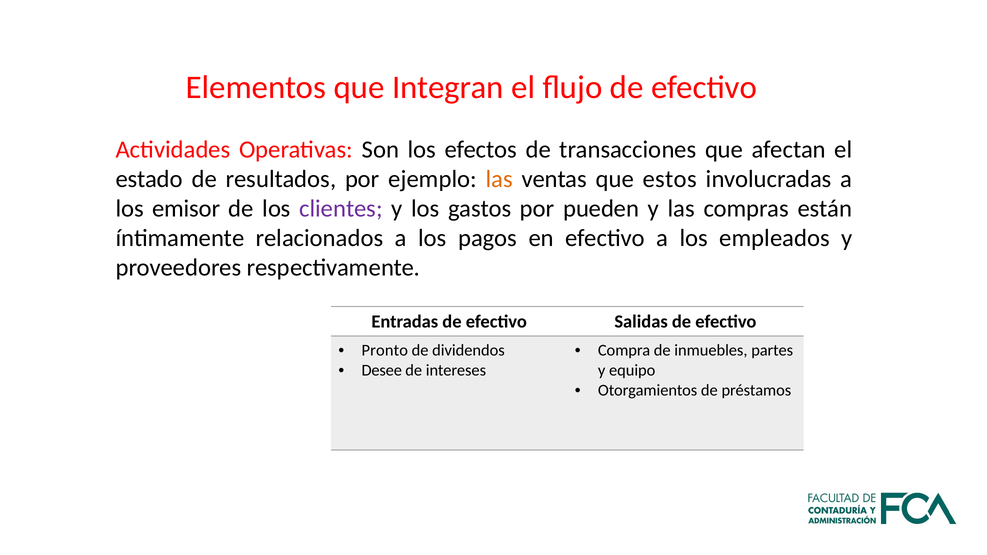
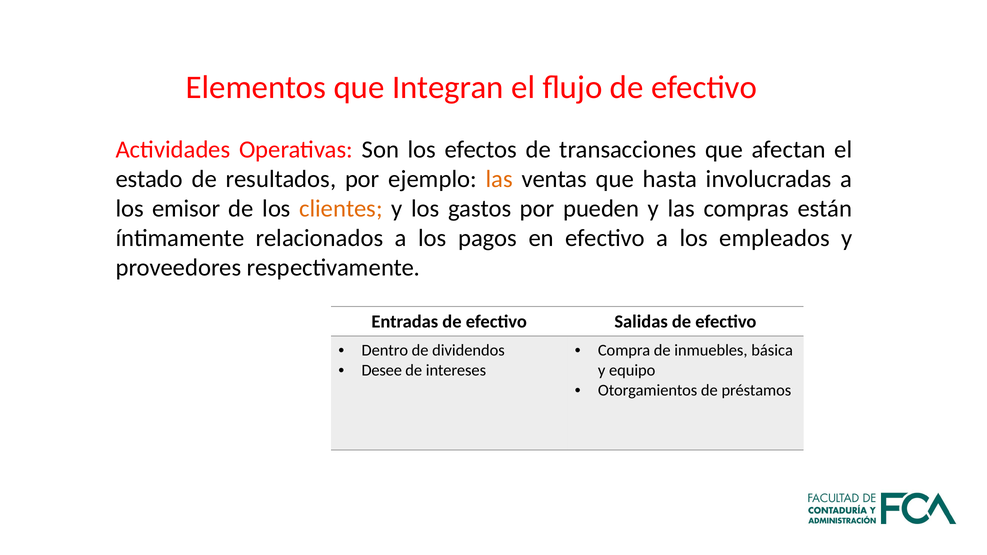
estos: estos -> hasta
clientes colour: purple -> orange
Pronto: Pronto -> Dentro
partes: partes -> básica
